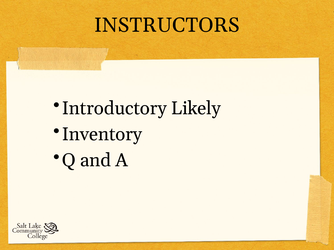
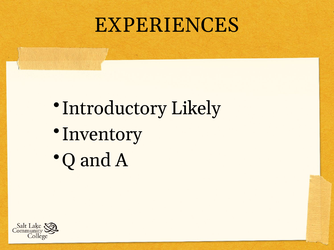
INSTRUCTORS: INSTRUCTORS -> EXPERIENCES
